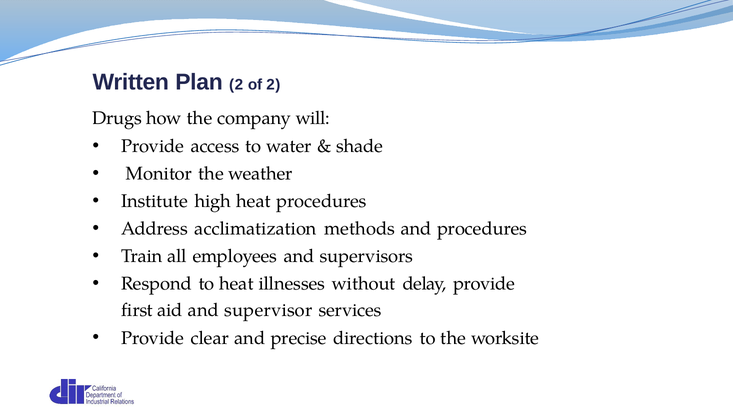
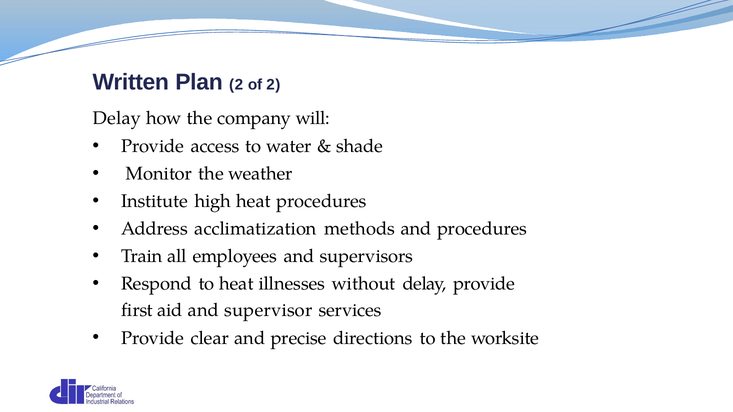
Drugs at (117, 119): Drugs -> Delay
